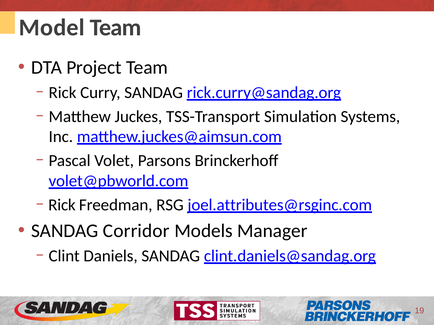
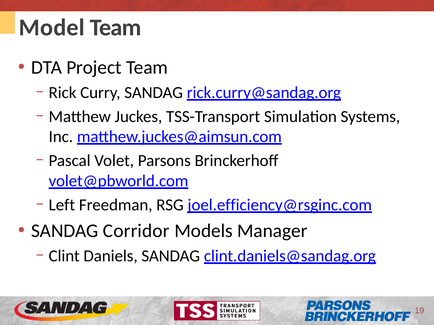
Rick at (62, 205): Rick -> Left
joel.attributes@rsginc.com: joel.attributes@rsginc.com -> joel.efficiency@rsginc.com
